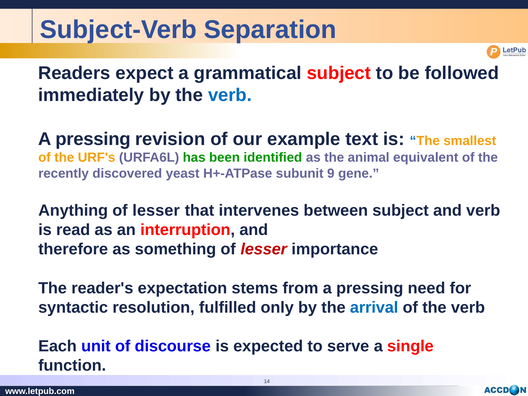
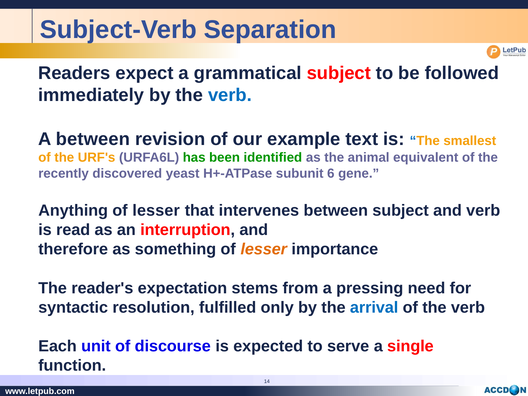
pressing at (93, 139): pressing -> between
9: 9 -> 6
lesser at (264, 249) colour: red -> orange
